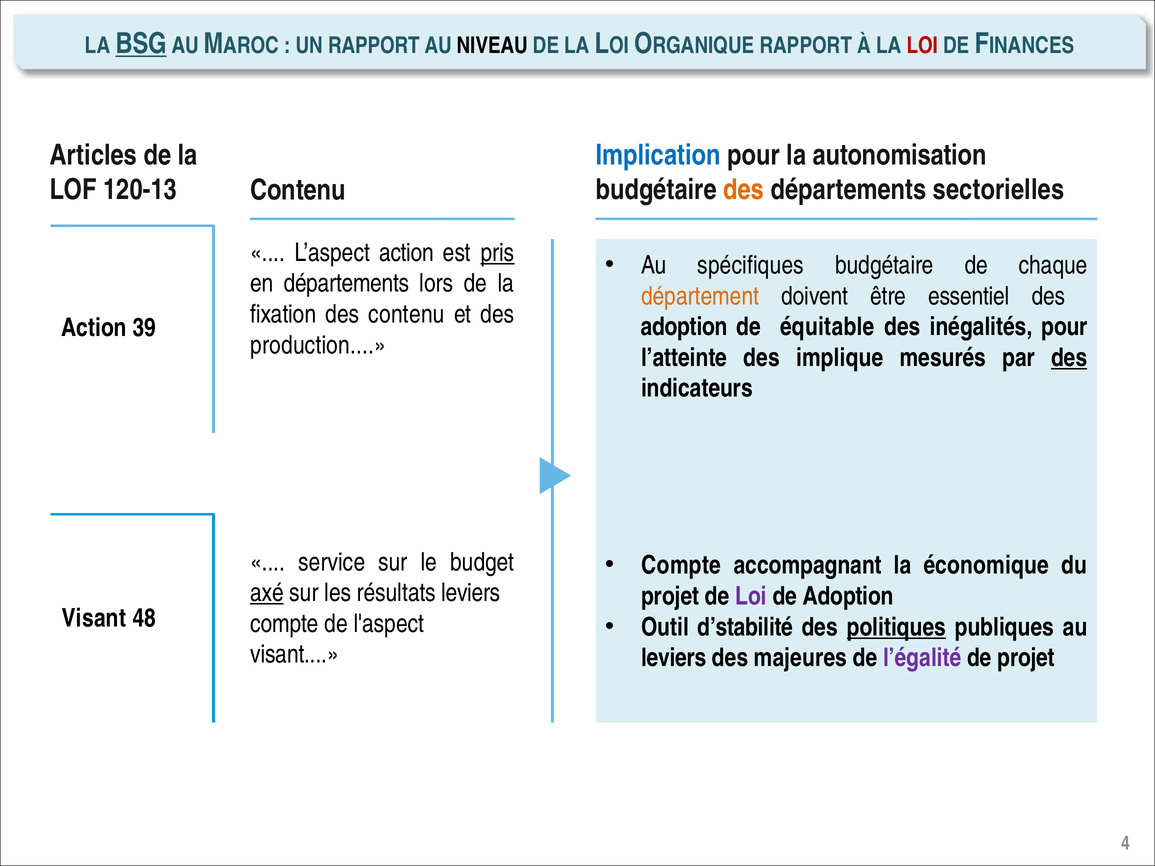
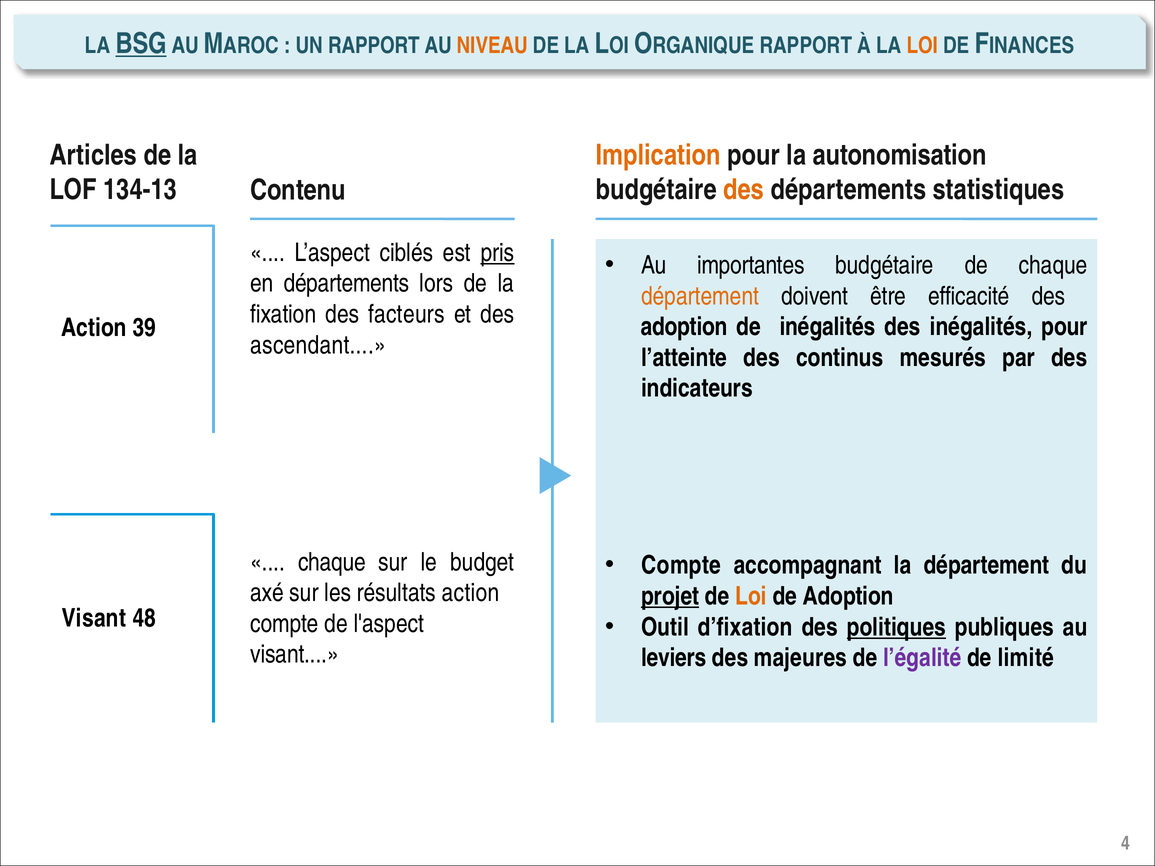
NIVEAU colour: black -> orange
LOI at (922, 46) colour: red -> orange
Implication colour: blue -> orange
120-13: 120-13 -> 134-13
sectorielles: sectorielles -> statistiques
L’aspect action: action -> ciblés
spécifiques: spécifiques -> importantes
essentiel: essentiel -> efficacité
des contenu: contenu -> facteurs
de équitable: équitable -> inégalités
production: production -> ascendant
implique: implique -> continus
des at (1069, 358) underline: present -> none
service at (332, 562): service -> chaque
la économique: économique -> département
axé underline: present -> none
résultats leviers: leviers -> action
projet at (670, 596) underline: none -> present
Loi at (751, 596) colour: purple -> orange
d’stabilité: d’stabilité -> d’fixation
de projet: projet -> limité
